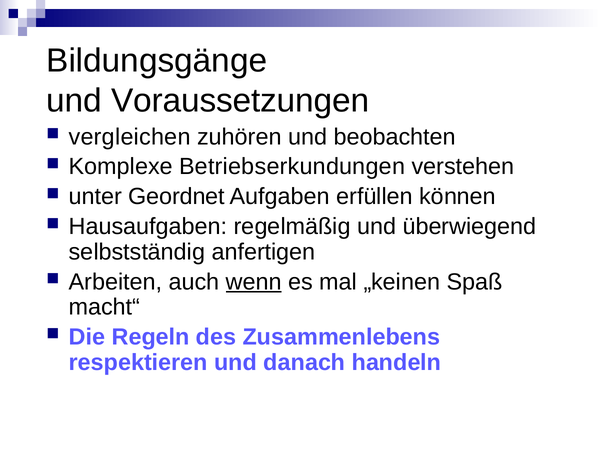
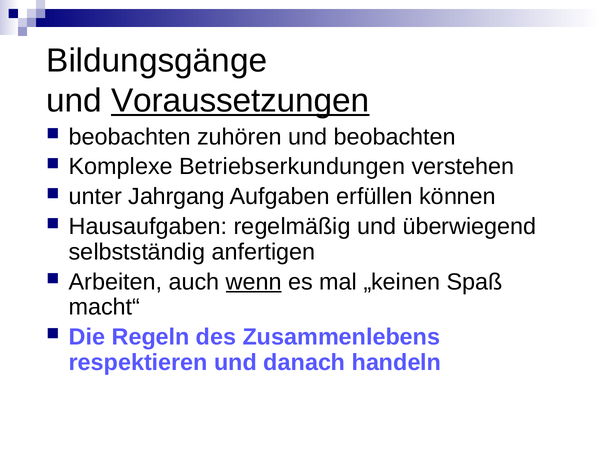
Voraussetzungen underline: none -> present
vergleichen at (130, 137): vergleichen -> beobachten
Geordnet: Geordnet -> Jahrgang
